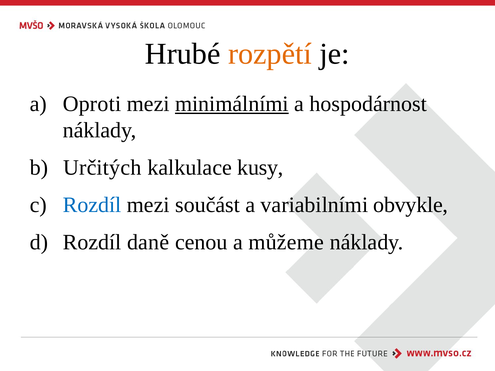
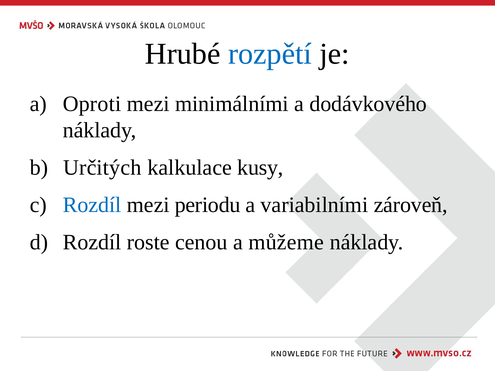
rozpětí colour: orange -> blue
minimálními underline: present -> none
hospodárnost: hospodárnost -> dodávkového
součást: součást -> periodu
obvykle: obvykle -> zároveň
daně: daně -> roste
